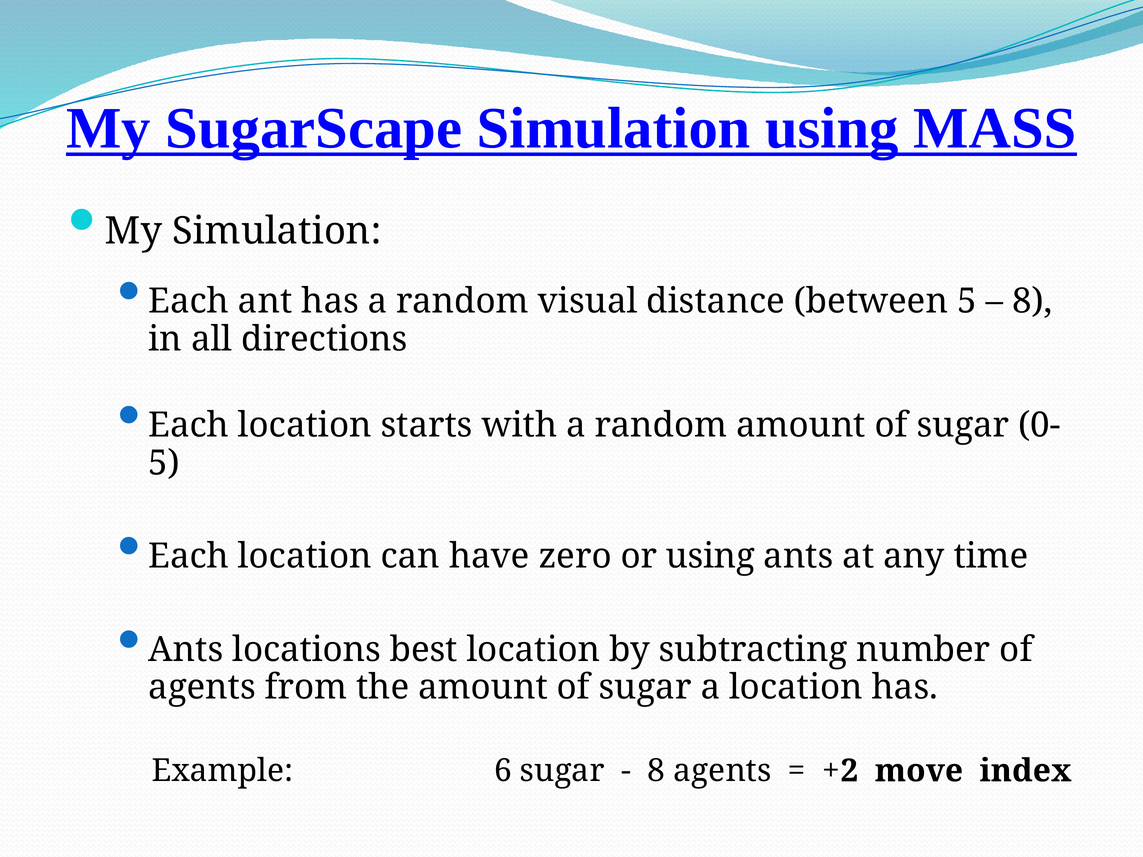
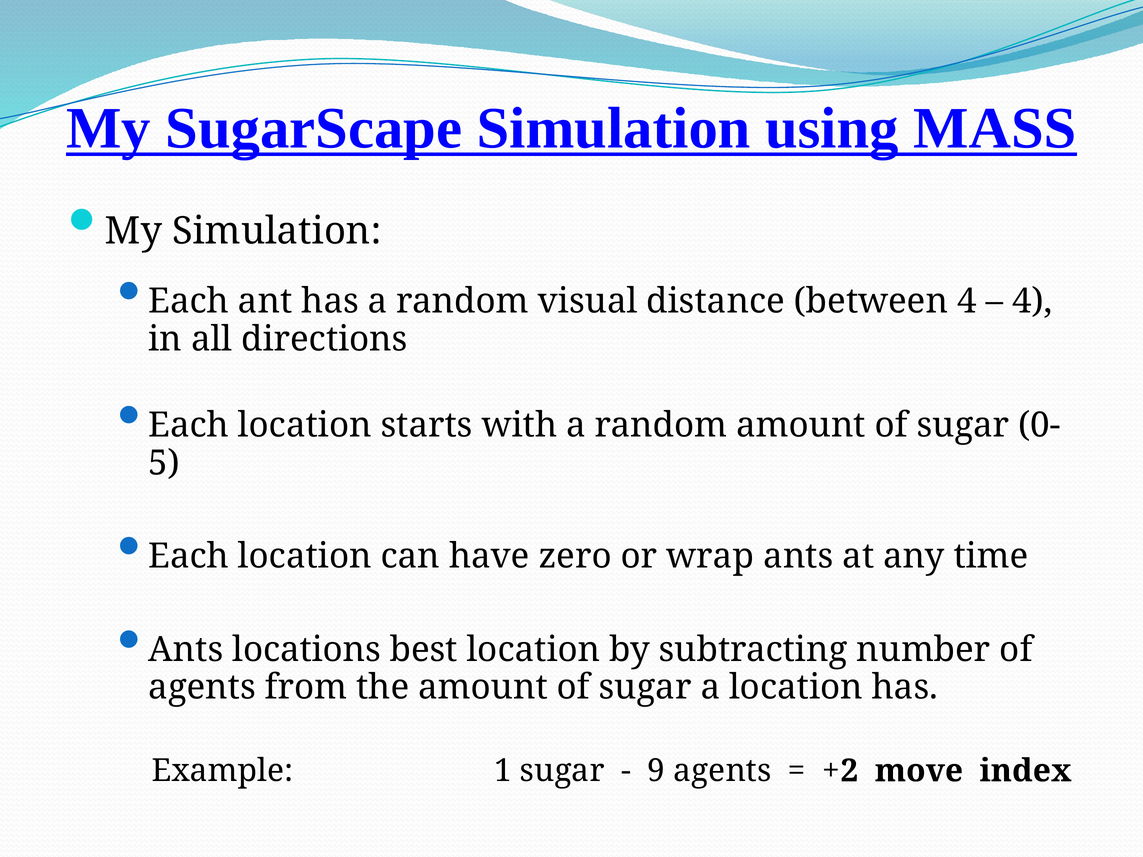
between 5: 5 -> 4
8 at (1032, 301): 8 -> 4
or using: using -> wrap
6: 6 -> 1
8 at (656, 771): 8 -> 9
